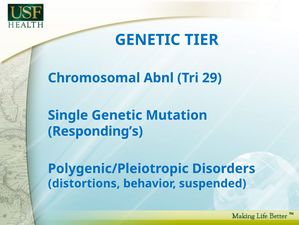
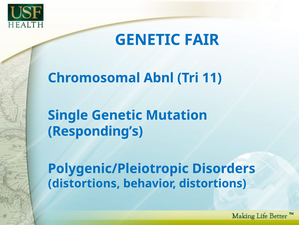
TIER: TIER -> FAIR
29: 29 -> 11
behavior suspended: suspended -> distortions
